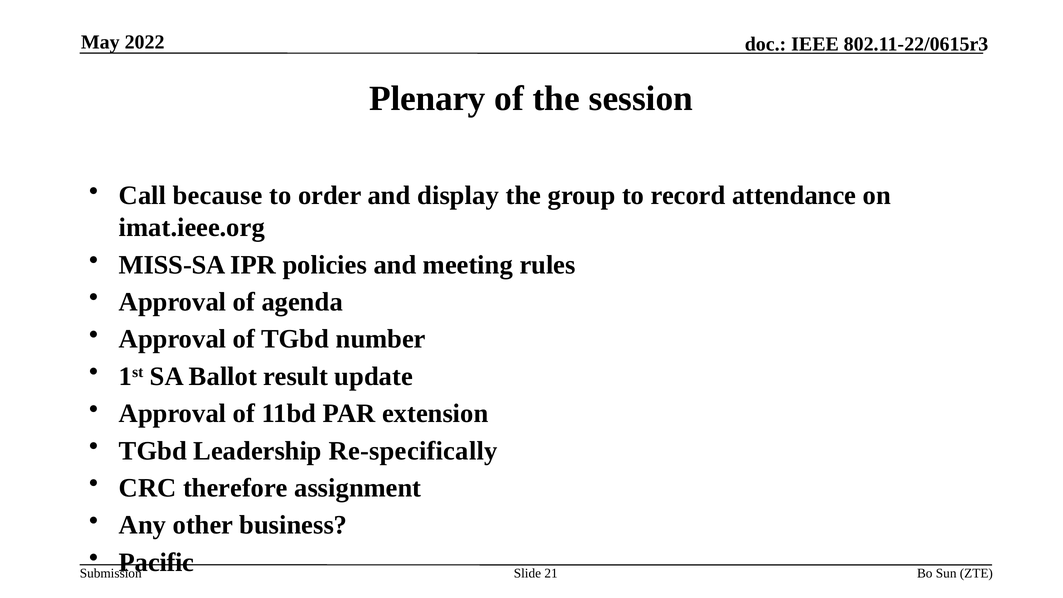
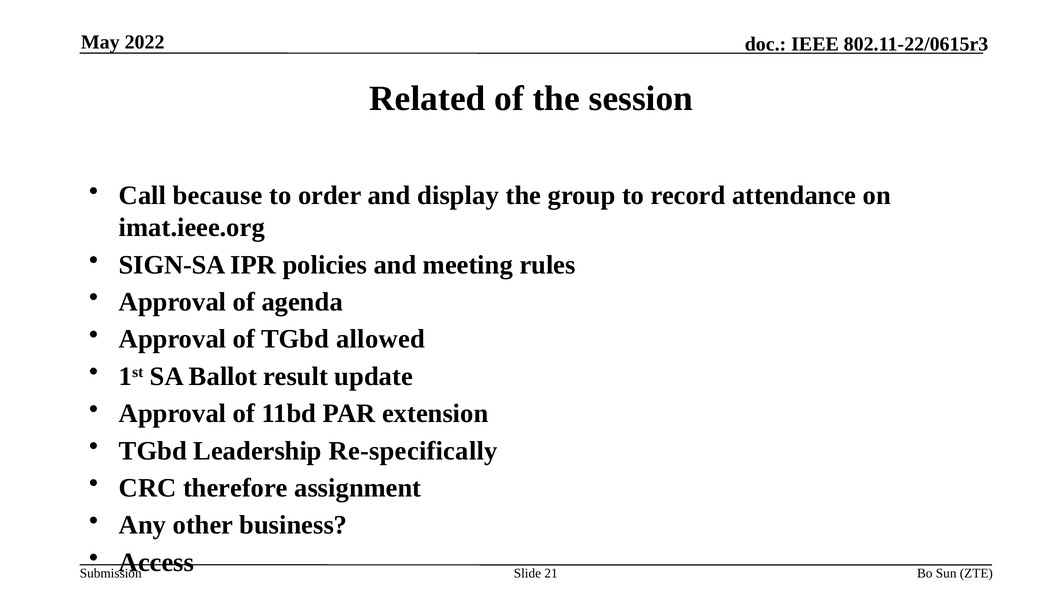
Plenary: Plenary -> Related
MISS-SA: MISS-SA -> SIGN-SA
number: number -> allowed
Pacific: Pacific -> Access
